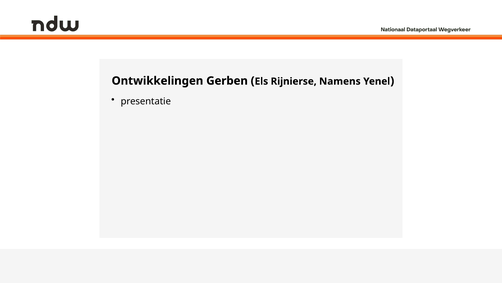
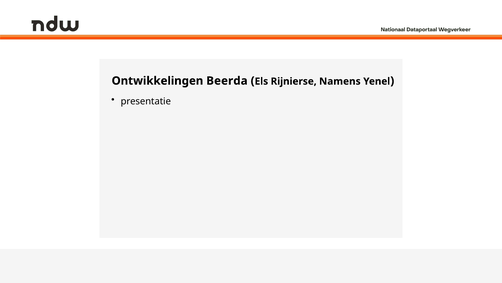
Gerben: Gerben -> Beerda
